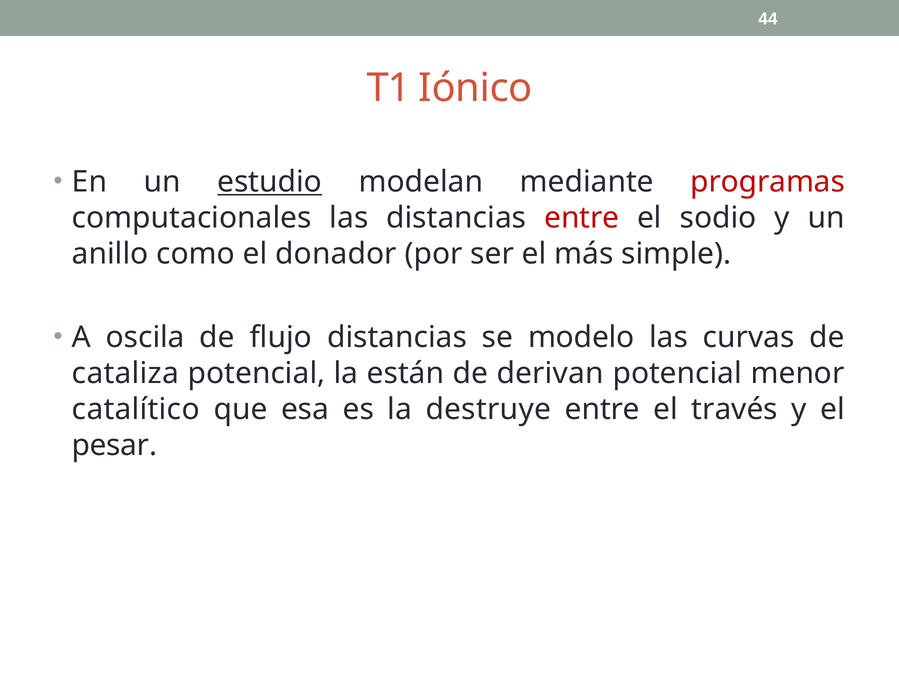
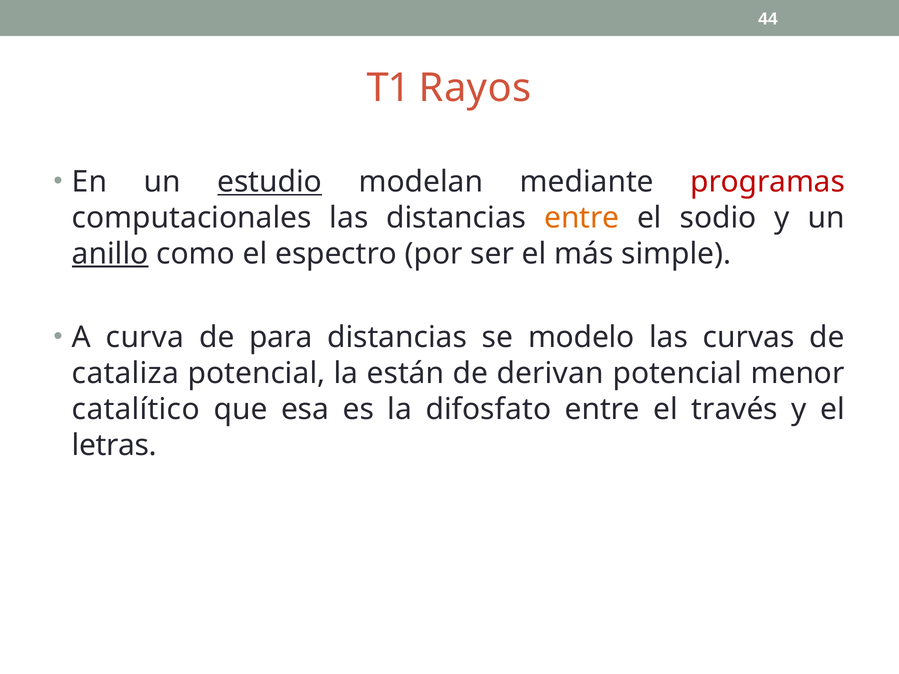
Iónico: Iónico -> Rayos
entre at (582, 218) colour: red -> orange
anillo underline: none -> present
donador: donador -> espectro
oscila: oscila -> curva
flujo: flujo -> para
destruye: destruye -> difosfato
pesar: pesar -> letras
